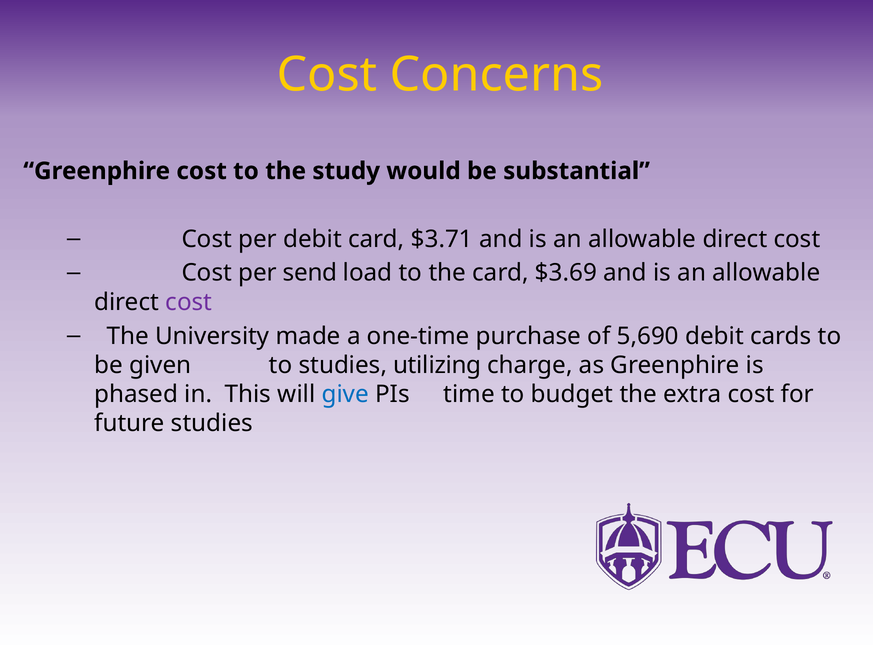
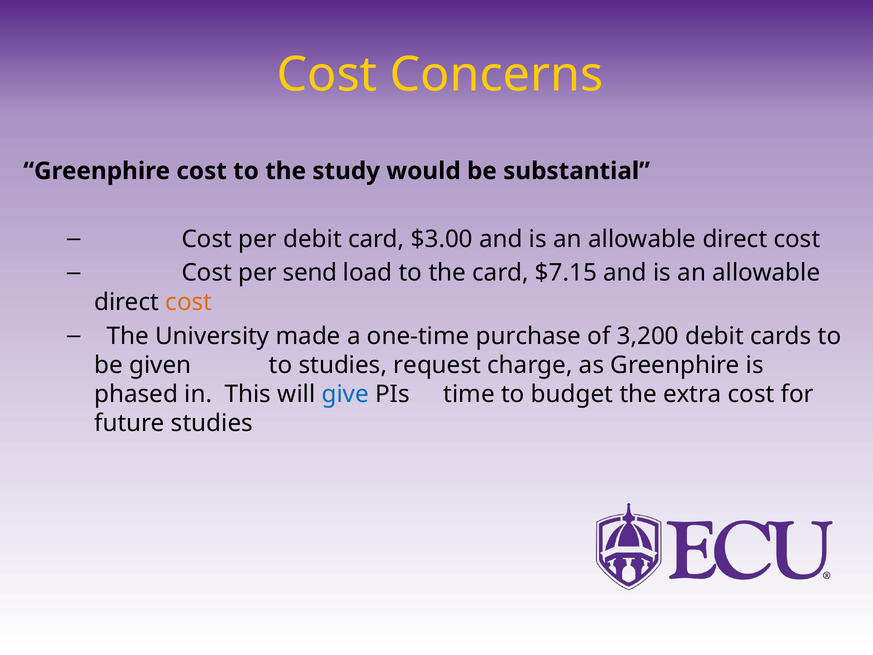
$3.71: $3.71 -> $3.00
$3.69: $3.69 -> $7.15
cost at (189, 302) colour: purple -> orange
5,690: 5,690 -> 3,200
utilizing: utilizing -> request
